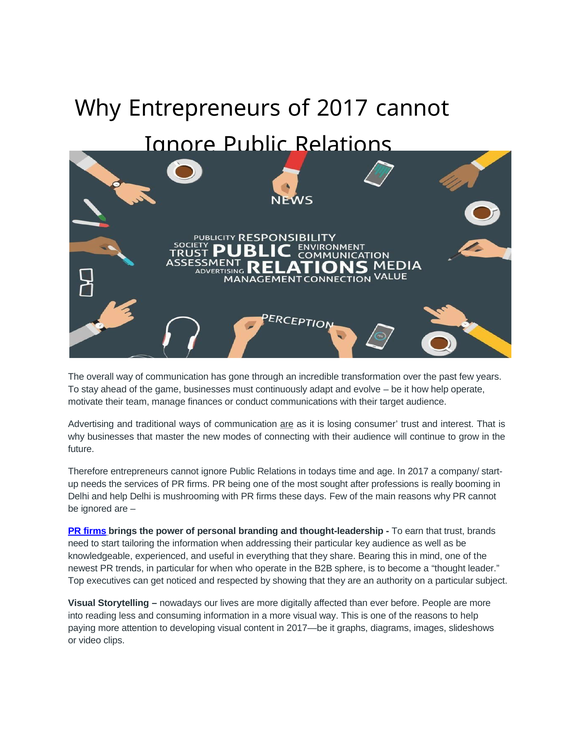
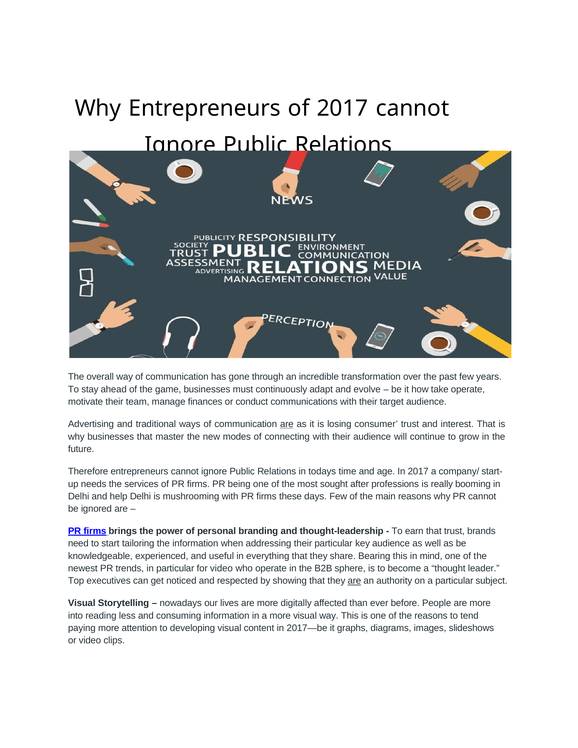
how help: help -> take
for when: when -> video
are at (354, 581) underline: none -> present
to help: help -> tend
